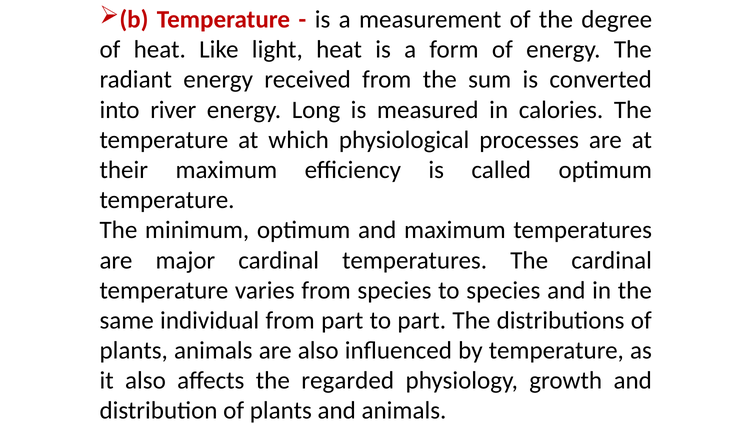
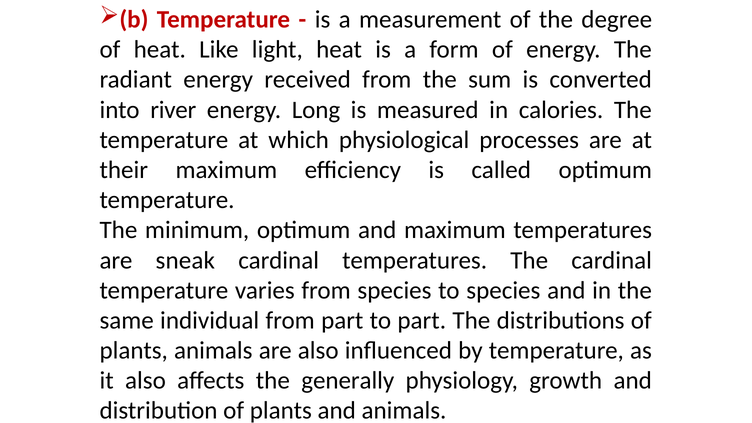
major: major -> sneak
regarded: regarded -> generally
